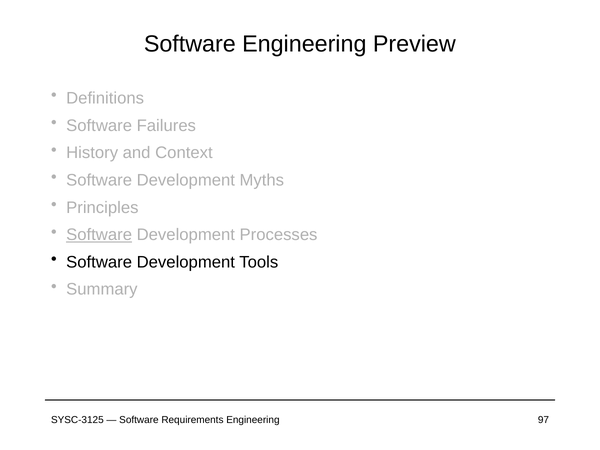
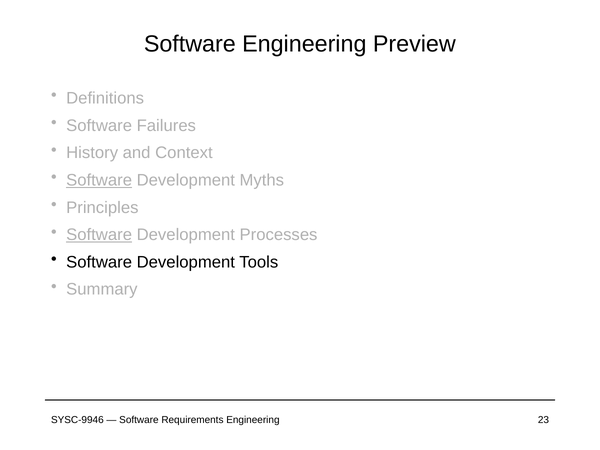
Software at (99, 180) underline: none -> present
SYSC-3125: SYSC-3125 -> SYSC-9946
97: 97 -> 23
